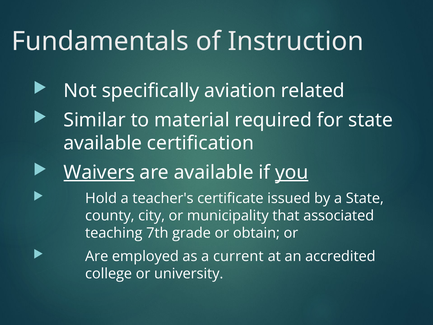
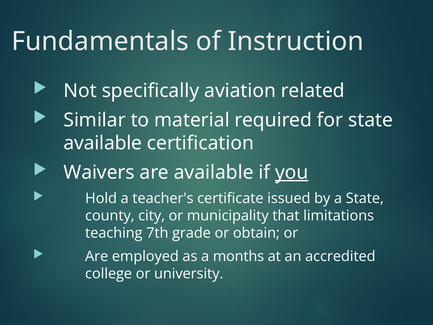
Waivers underline: present -> none
associated: associated -> limitations
current: current -> months
